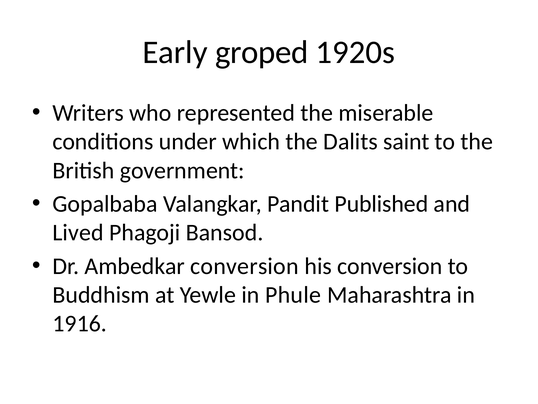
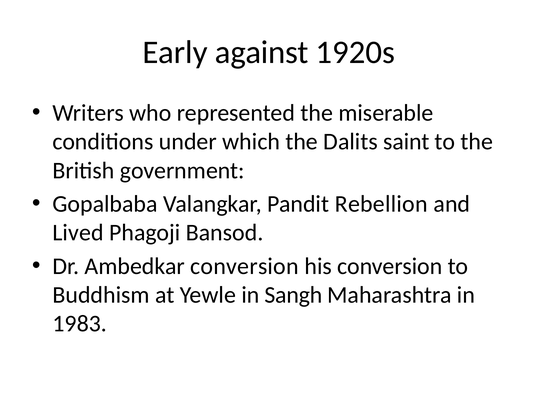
groped: groped -> against
Published: Published -> Rebellion
Phule: Phule -> Sangh
1916: 1916 -> 1983
